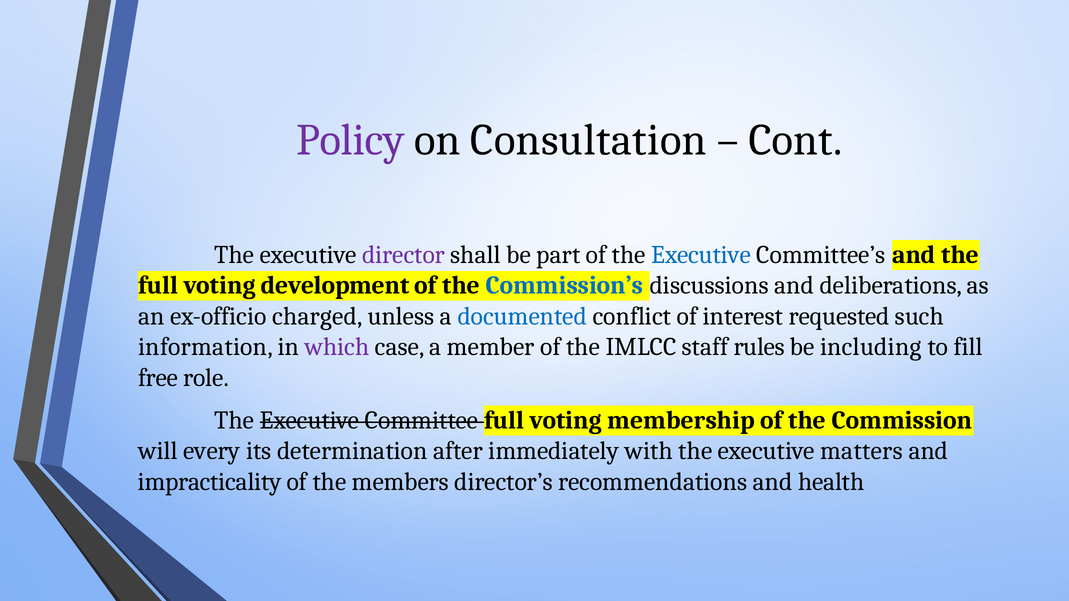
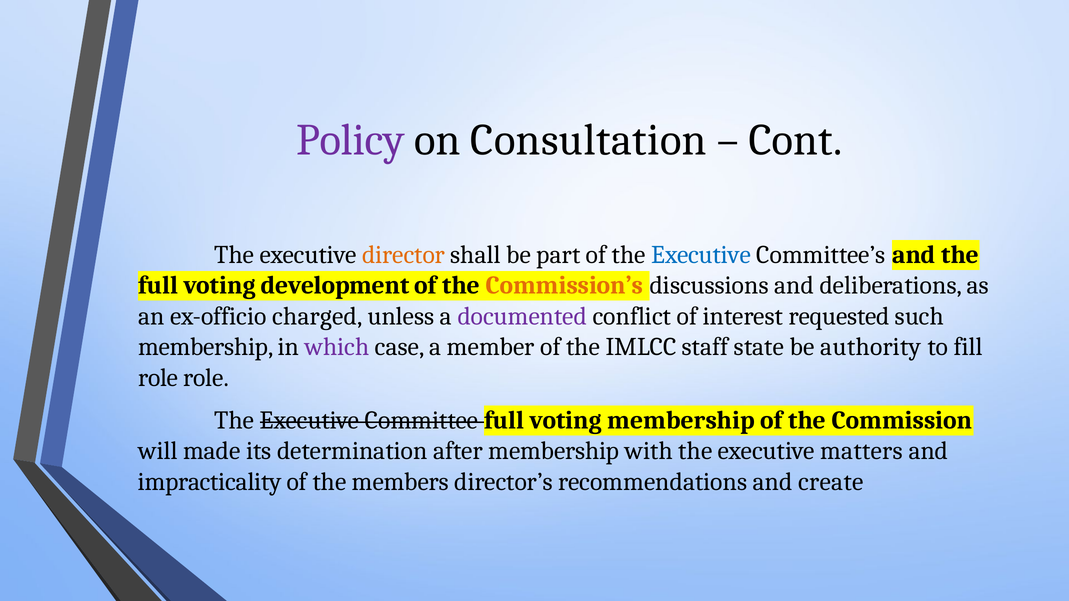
director colour: purple -> orange
Commission’s colour: blue -> orange
documented colour: blue -> purple
information at (205, 347): information -> membership
rules: rules -> state
including: including -> authority
free at (158, 378): free -> role
every: every -> made
after immediately: immediately -> membership
health: health -> create
